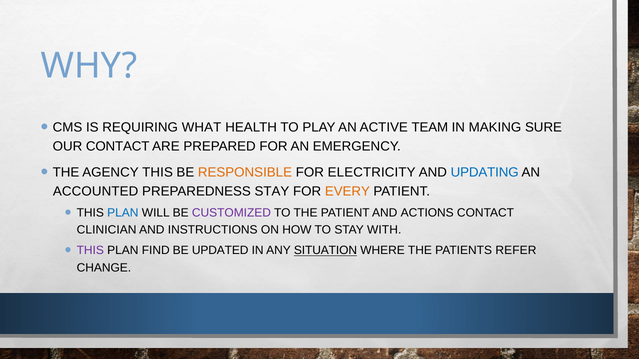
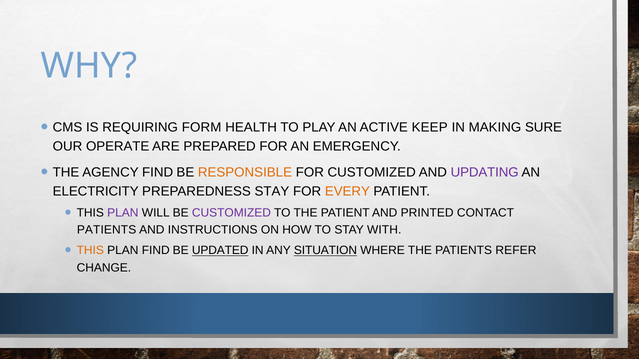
WHAT: WHAT -> FORM
TEAM: TEAM -> KEEP
OUR CONTACT: CONTACT -> OPERATE
AGENCY THIS: THIS -> FIND
FOR ELECTRICITY: ELECTRICITY -> CUSTOMIZED
UPDATING colour: blue -> purple
ACCOUNTED: ACCOUNTED -> ELECTRICITY
PLAN at (123, 213) colour: blue -> purple
ACTIONS: ACTIONS -> PRINTED
CLINICIAN at (107, 230): CLINICIAN -> PATIENTS
THIS at (90, 251) colour: purple -> orange
UPDATED underline: none -> present
